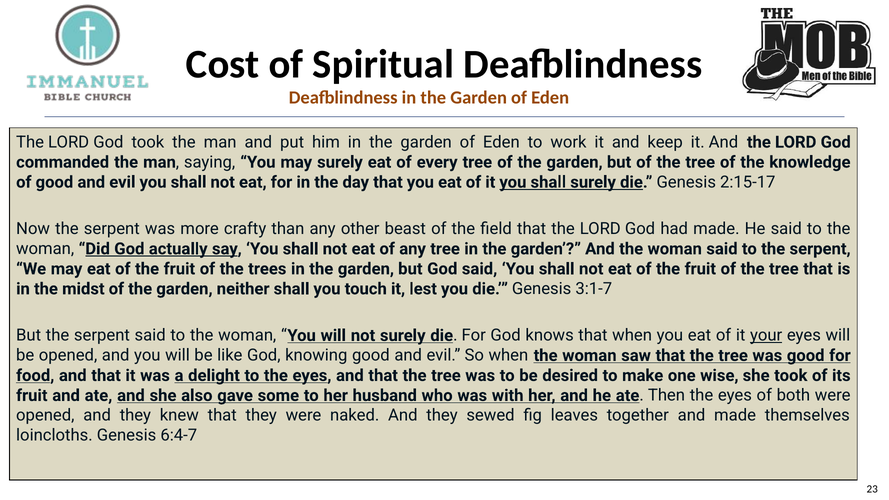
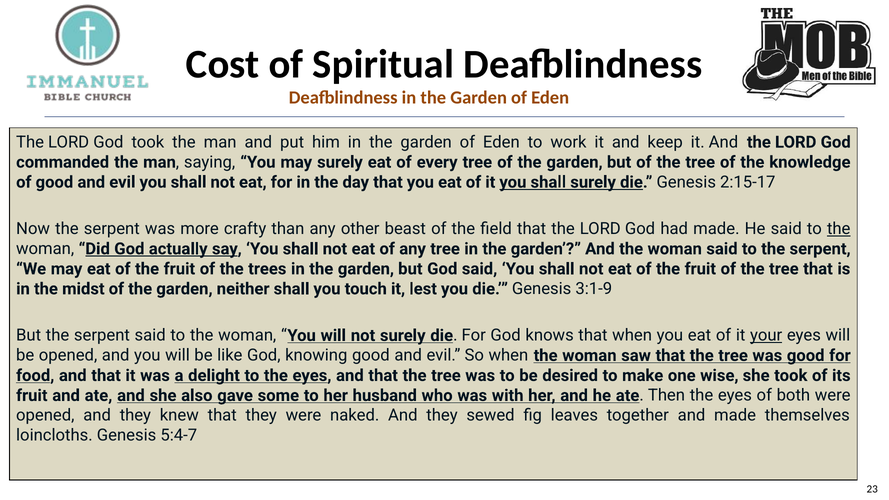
the at (839, 229) underline: none -> present
3:1-7: 3:1-7 -> 3:1-9
6:4-7: 6:4-7 -> 5:4-7
